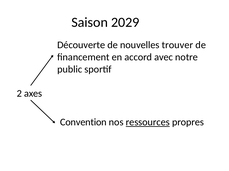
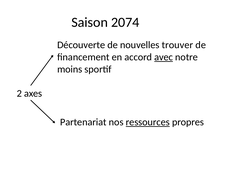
2029: 2029 -> 2074
avec underline: none -> present
public: public -> moins
Convention: Convention -> Partenariat
